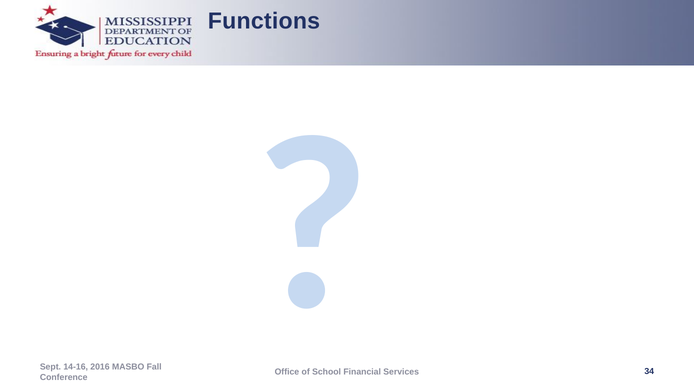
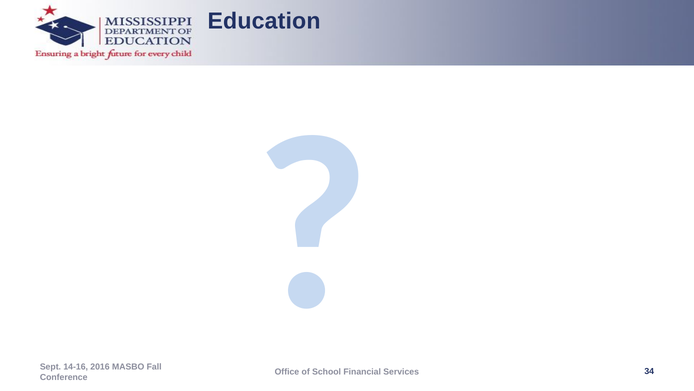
Functions: Functions -> Education
